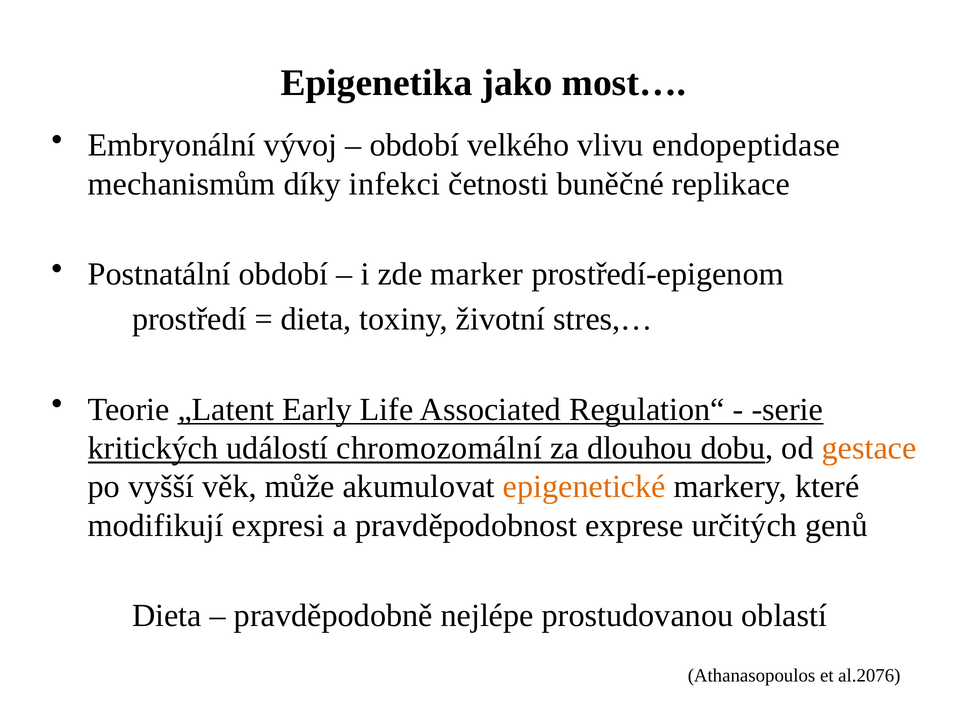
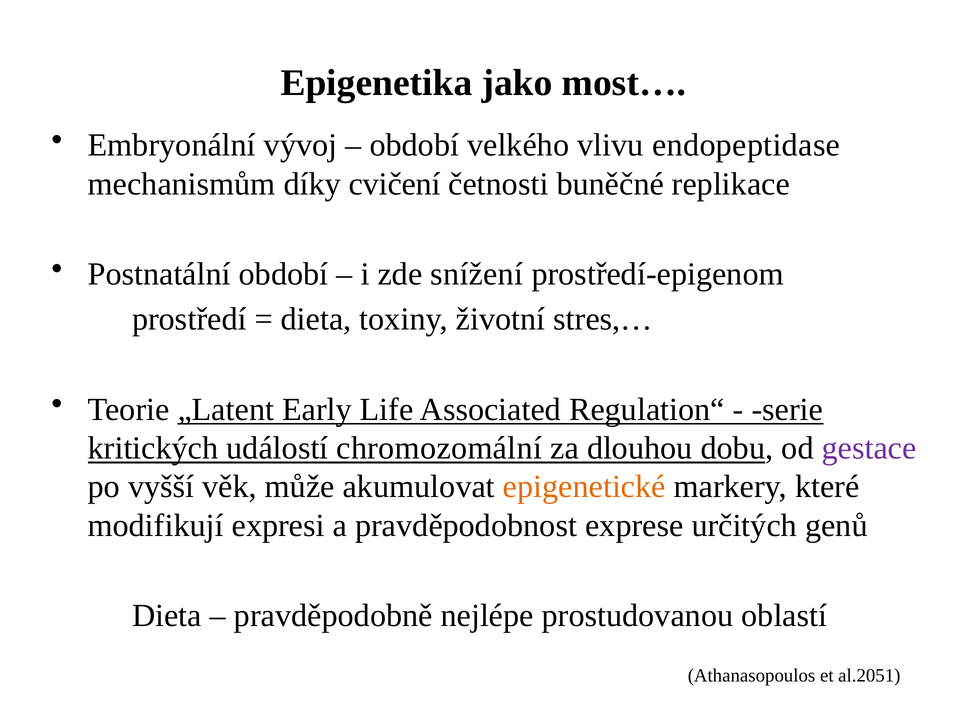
infekci: infekci -> cvičení
marker: marker -> snížení
gestace colour: orange -> purple
al.2076: al.2076 -> al.2051
